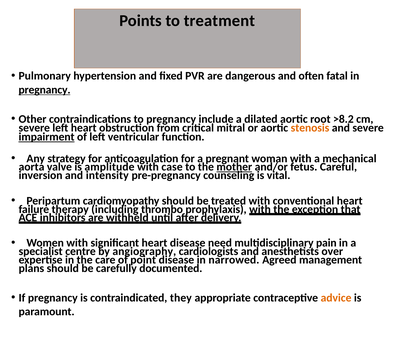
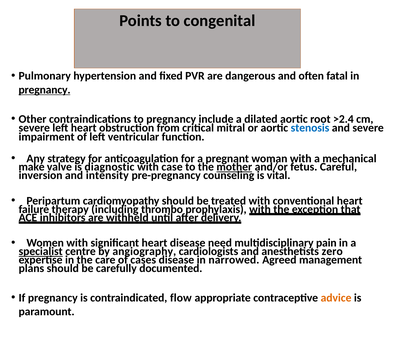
treatment: treatment -> congenital
>8.2: >8.2 -> >2.4
stenosis colour: orange -> blue
impairment underline: present -> none
aorta: aorta -> make
amplitude: amplitude -> diagnostic
specialist underline: none -> present
over: over -> zero
point: point -> cases
they: they -> flow
